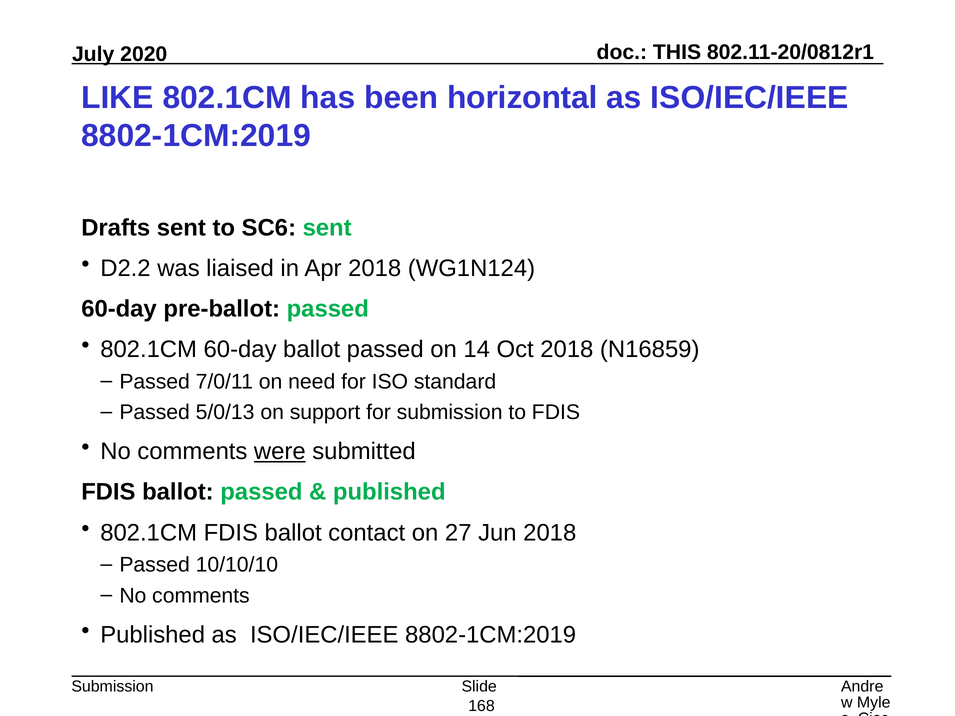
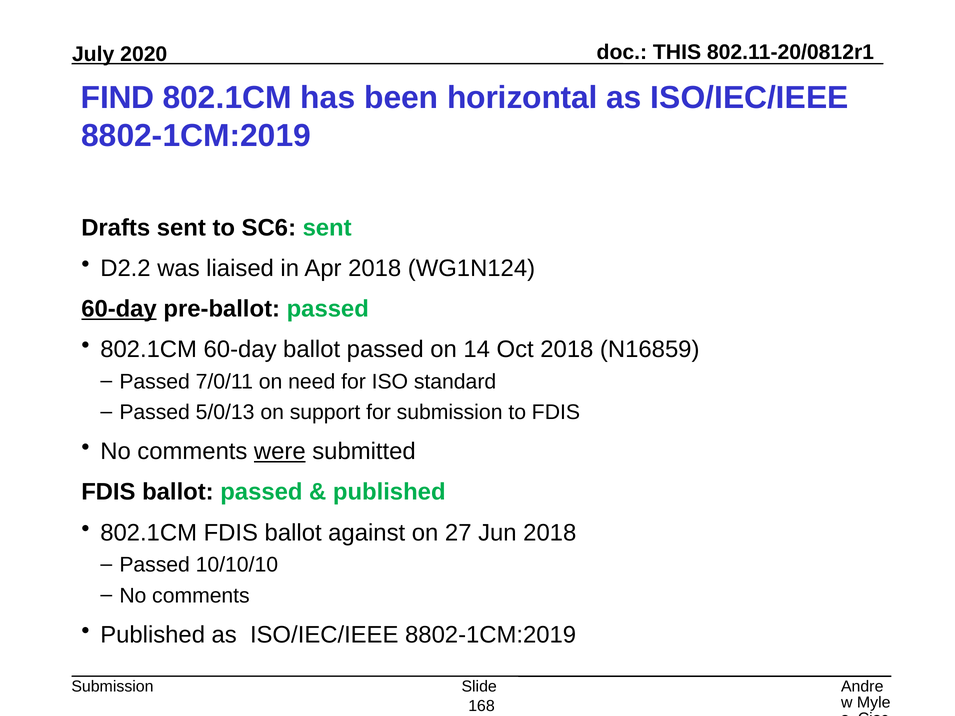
LIKE: LIKE -> FIND
60-day at (119, 309) underline: none -> present
contact: contact -> against
